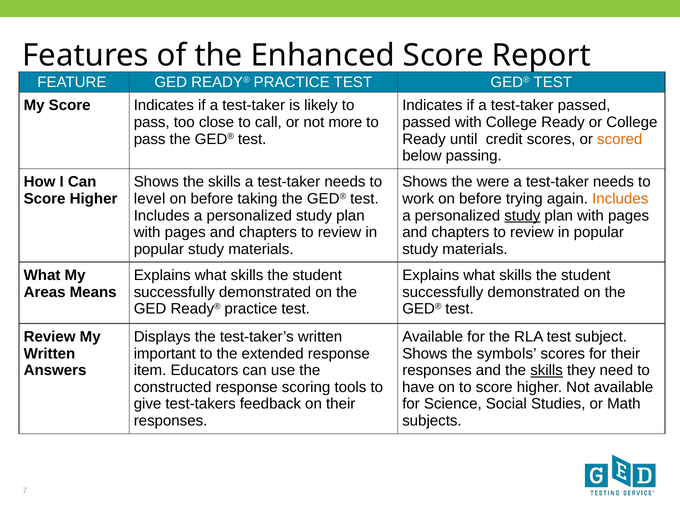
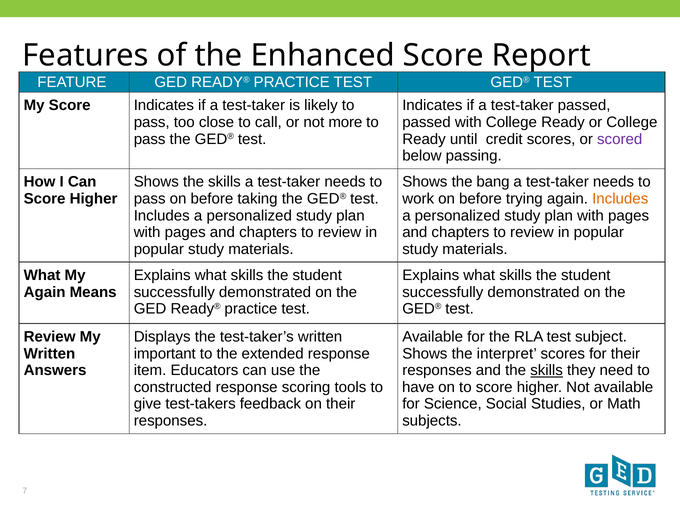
scored colour: orange -> purple
were: were -> bang
level at (150, 199): level -> pass
study at (522, 216) underline: present -> none
Areas at (45, 292): Areas -> Again
symbols: symbols -> interpret
